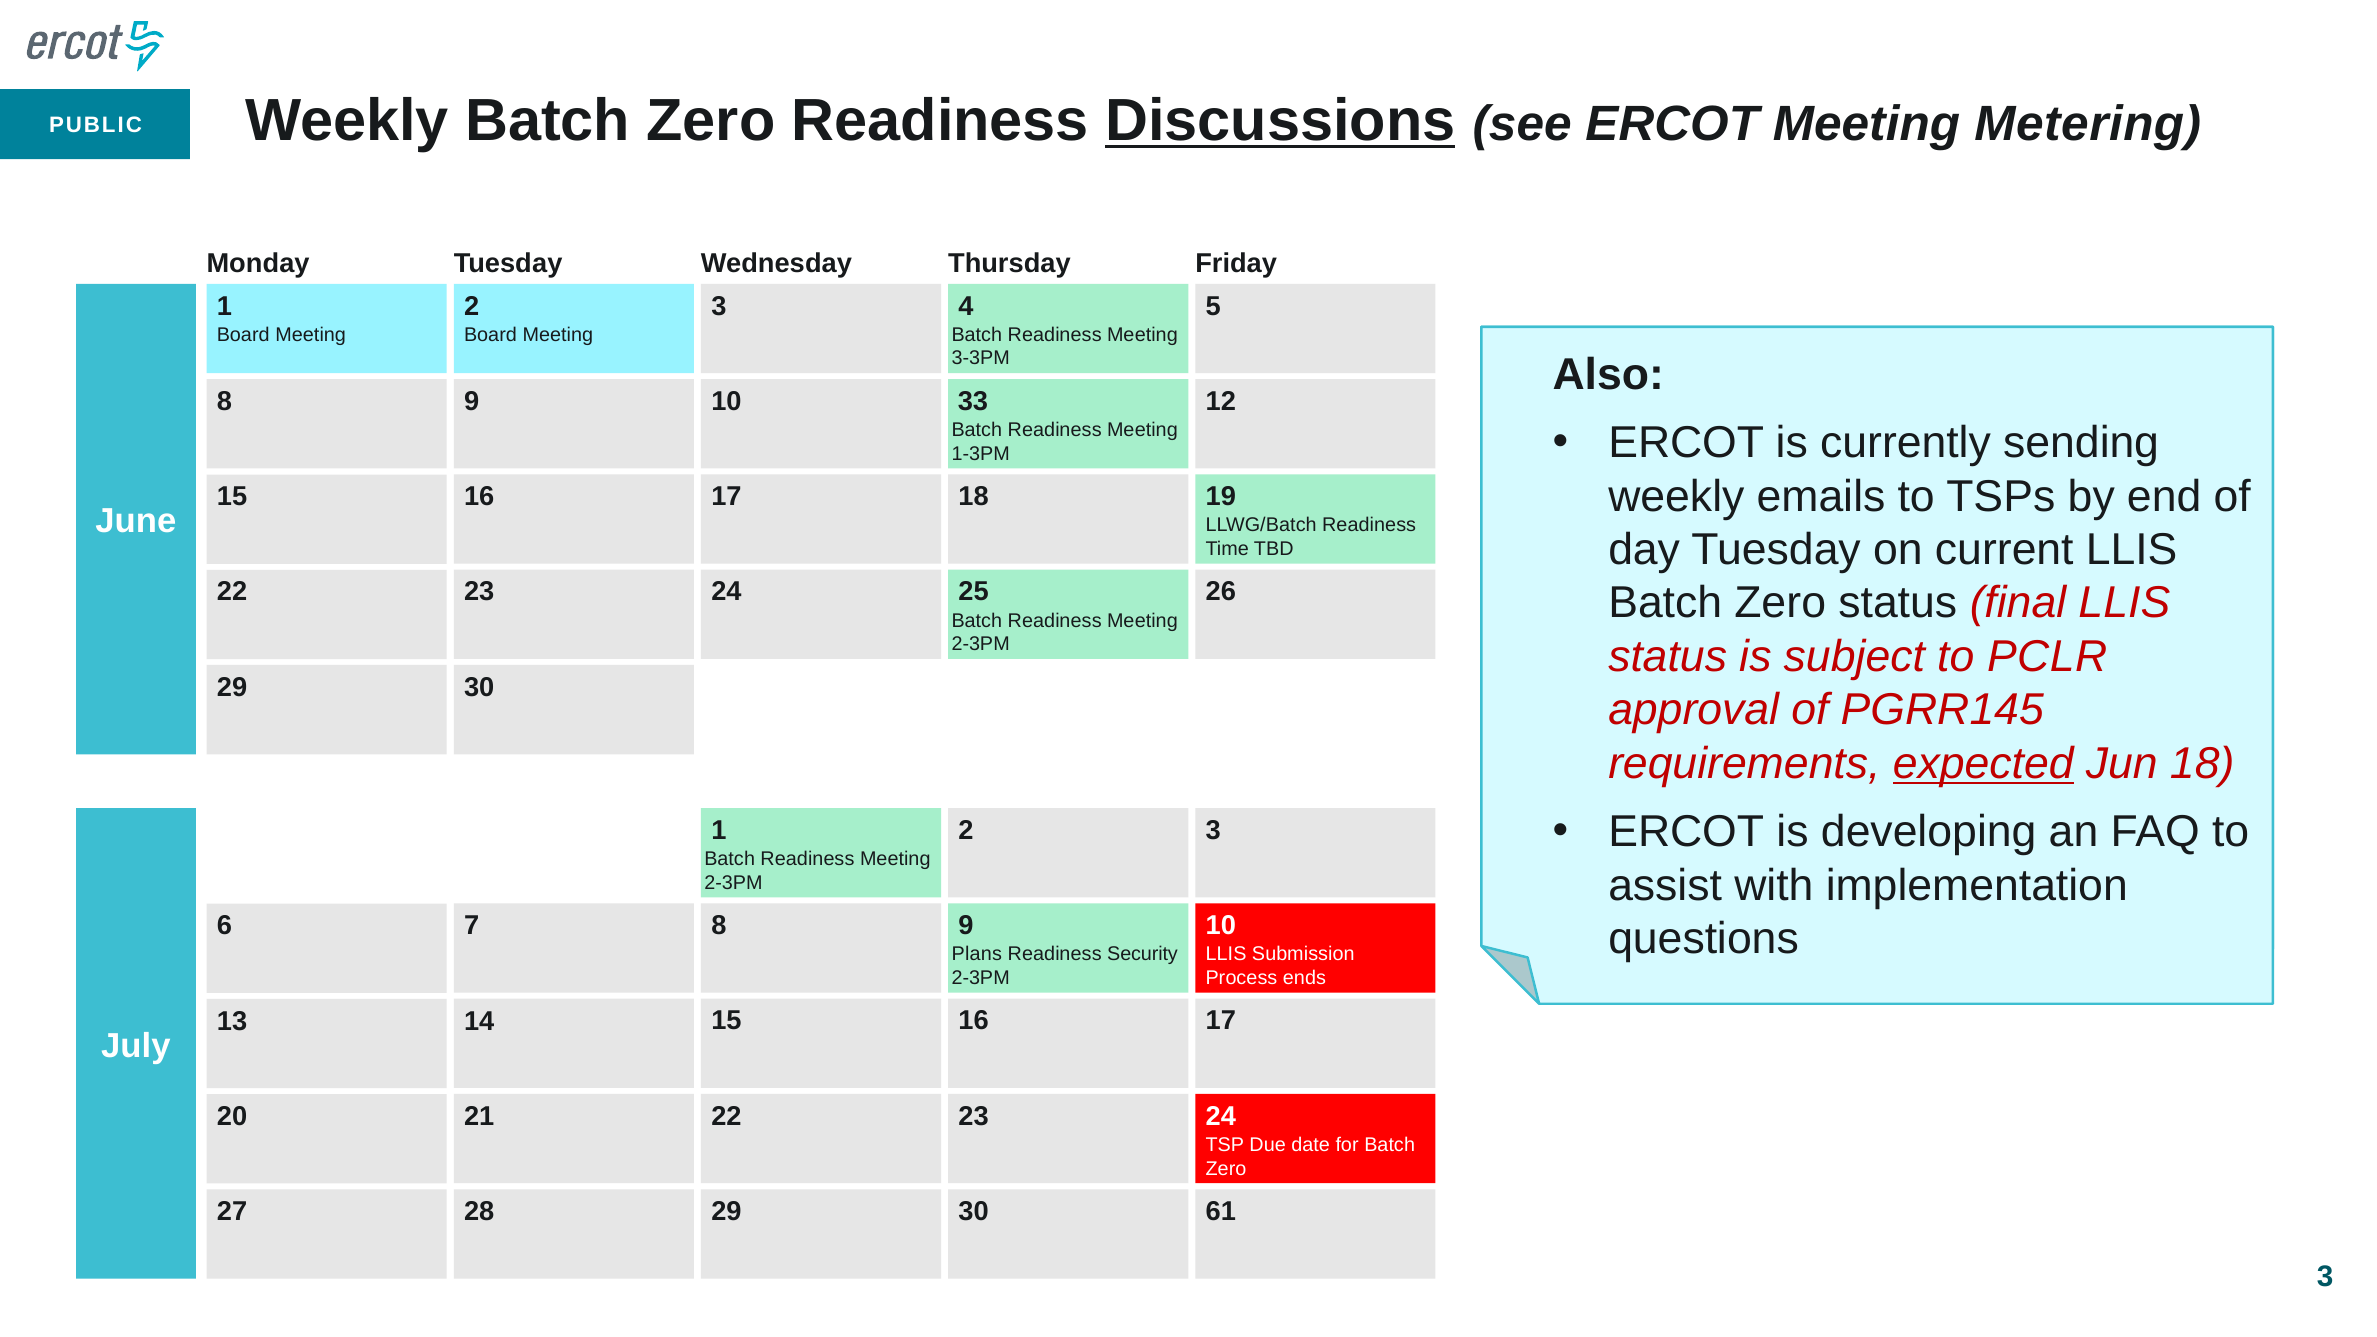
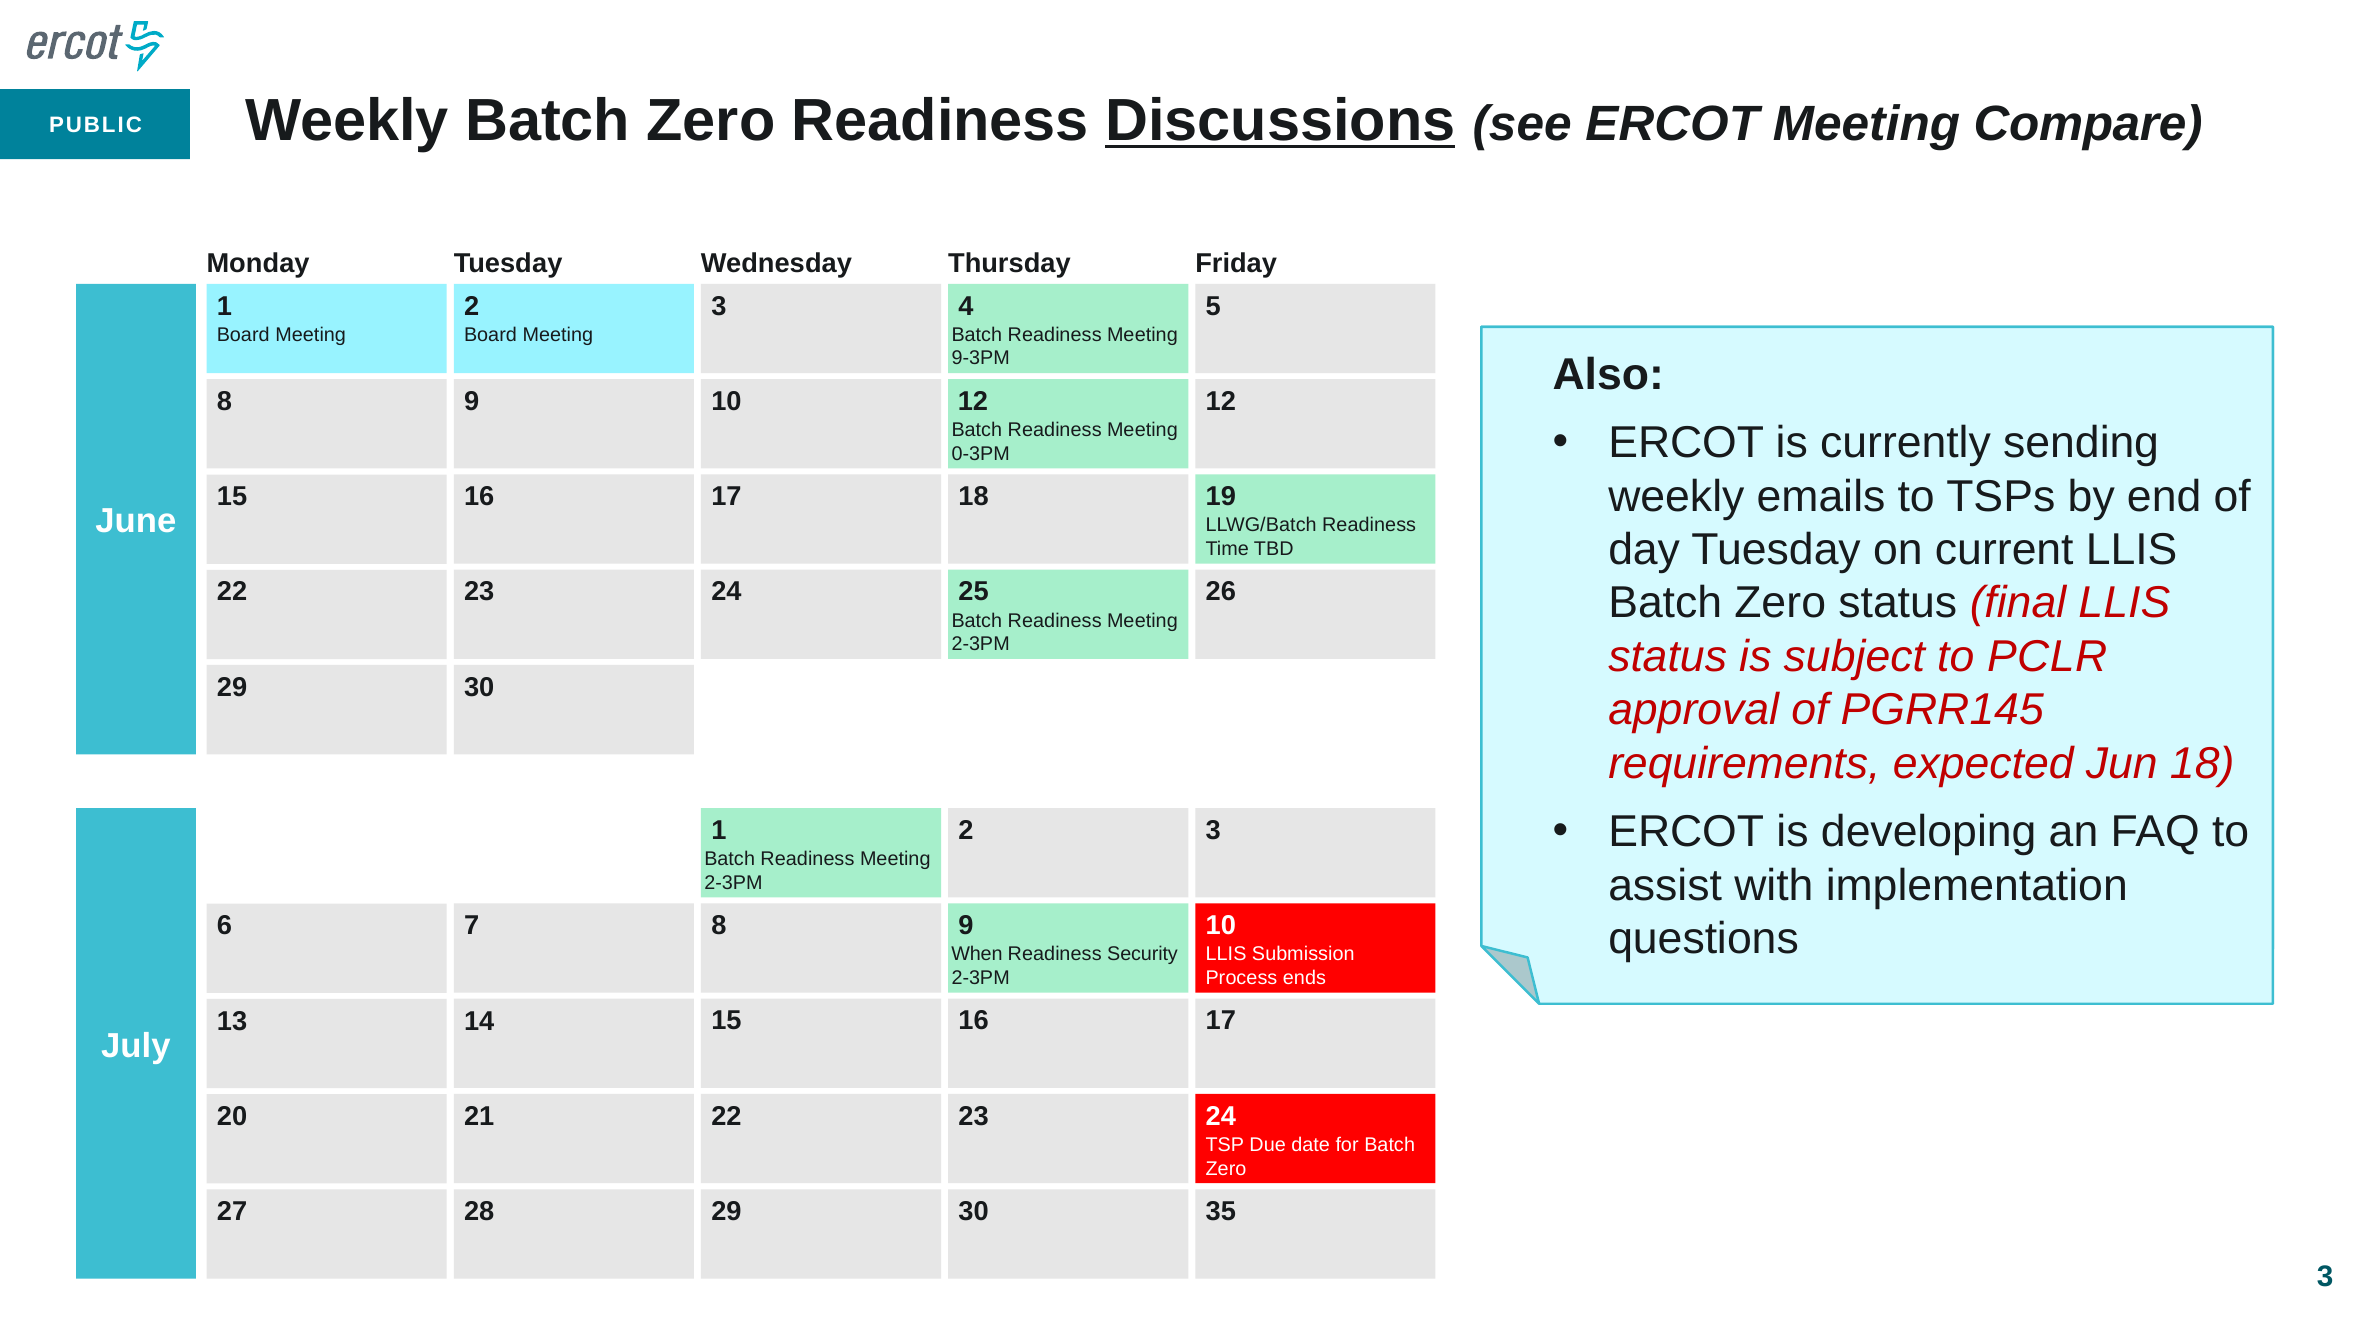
Metering: Metering -> Compare
3-3PM: 3-3PM -> 9-3PM
10 33: 33 -> 12
1-3PM: 1-3PM -> 0-3PM
expected underline: present -> none
Plans: Plans -> When
61: 61 -> 35
